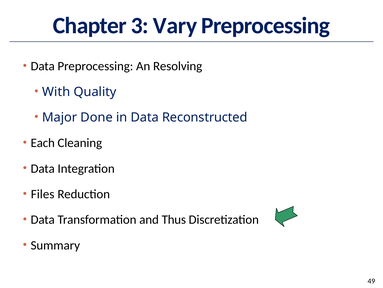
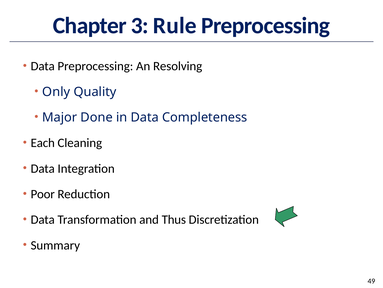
Vary: Vary -> Rule
With: With -> Only
Reconstructed: Reconstructed -> Completeness
Files: Files -> Poor
